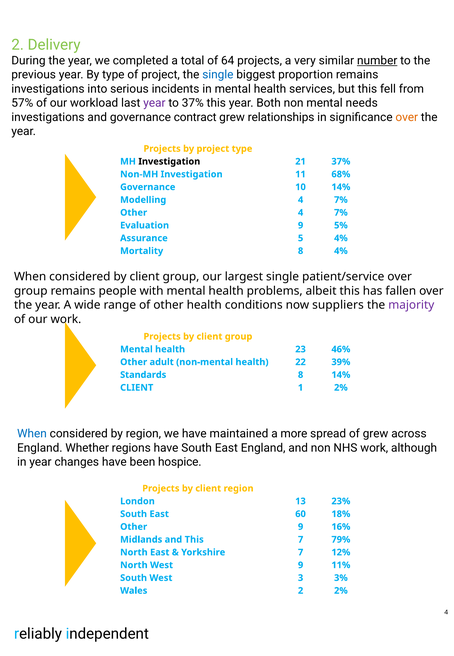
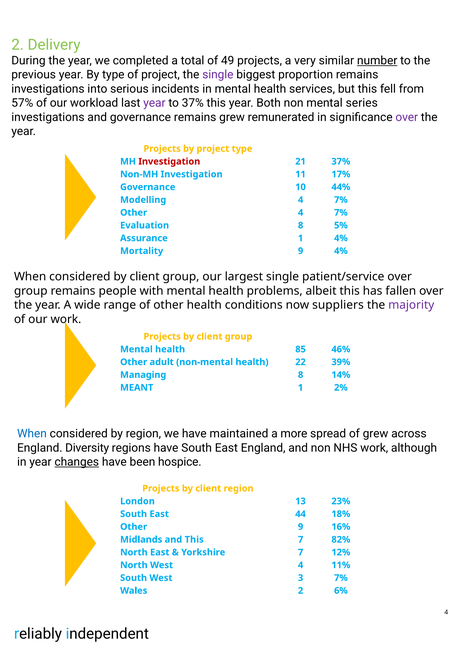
64: 64 -> 49
single at (218, 75) colour: blue -> purple
needs: needs -> series
governance contract: contract -> remains
relationships: relationships -> remunerated
over at (407, 117) colour: orange -> purple
Investigation at (169, 161) colour: black -> red
68%: 68% -> 17%
10 14%: 14% -> 44%
Evaluation 9: 9 -> 8
Assurance 5: 5 -> 1
Mortality 8: 8 -> 9
23: 23 -> 85
Standards: Standards -> Managing
CLIENT at (137, 387): CLIENT -> MEANT
Whether: Whether -> Diversity
changes underline: none -> present
60: 60 -> 44
79%: 79% -> 82%
West 9: 9 -> 4
3 3%: 3% -> 7%
2 2%: 2% -> 6%
